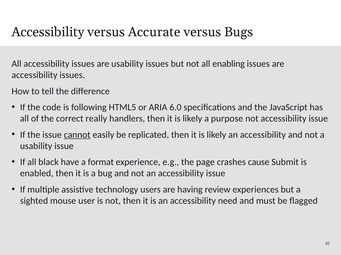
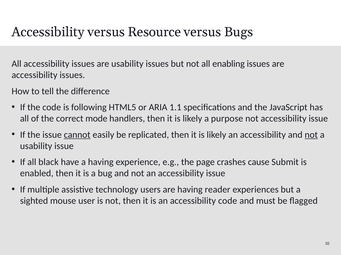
Accurate: Accurate -> Resource
6.0: 6.0 -> 1.1
really: really -> mode
not at (311, 135) underline: none -> present
a format: format -> having
review: review -> reader
accessibility need: need -> code
